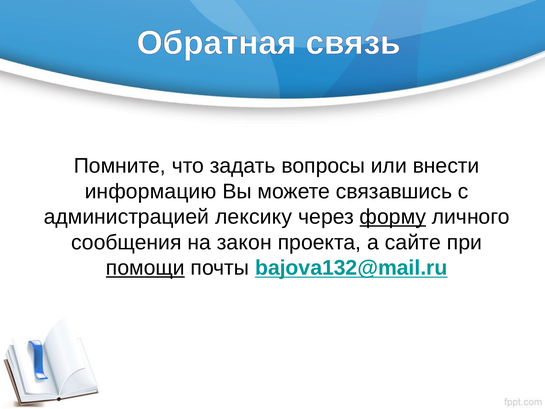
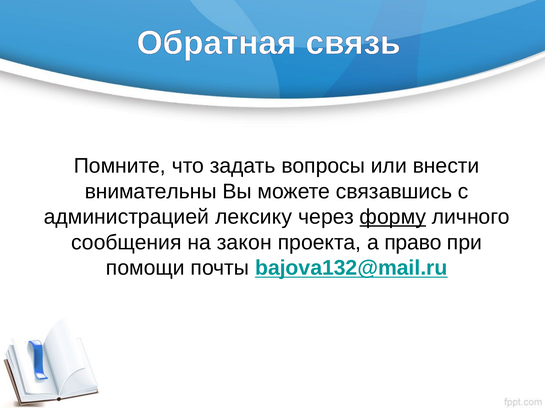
информацию: информацию -> внимательны
сайте: сайте -> право
помощи underline: present -> none
